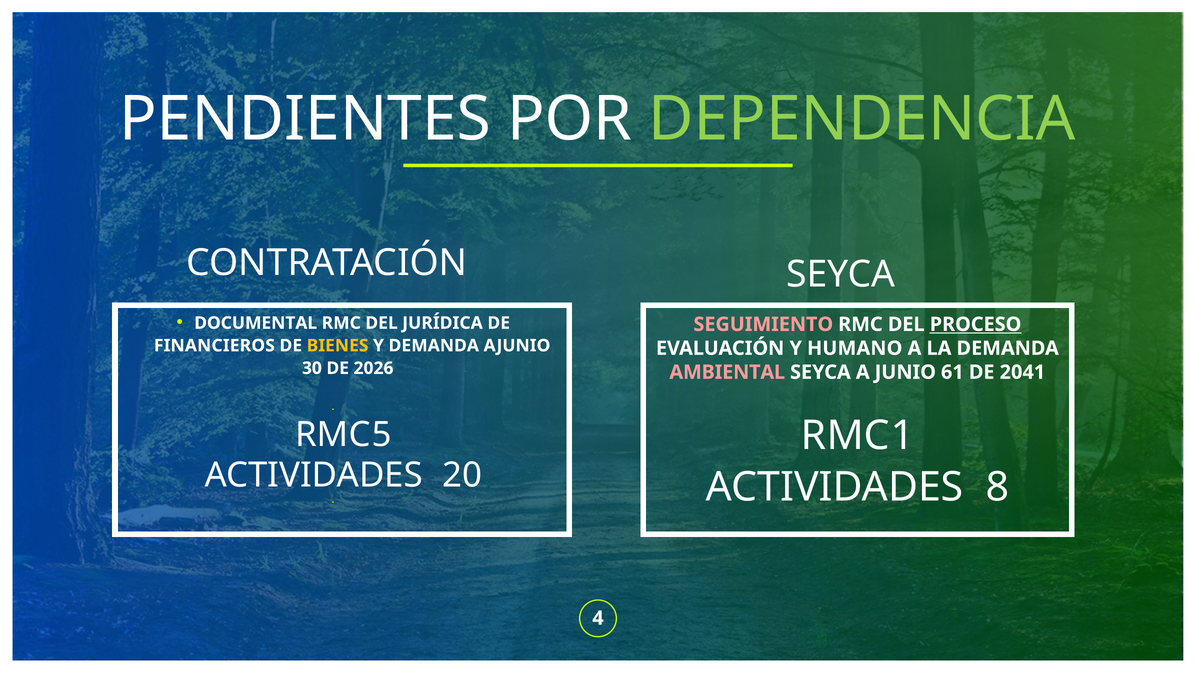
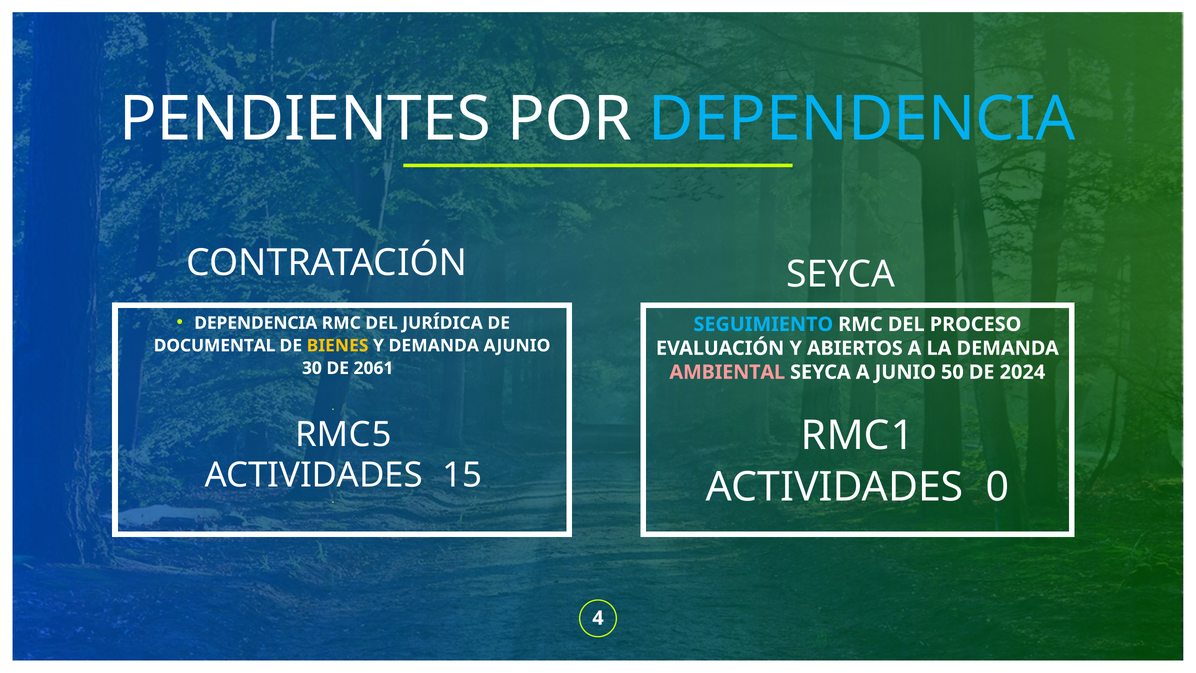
DEPENDENCIA at (862, 119) colour: light green -> light blue
DOCUMENTAL at (256, 323): DOCUMENTAL -> DEPENDENCIA
SEGUIMIENTO colour: pink -> light blue
PROCESO underline: present -> none
FINANCIEROS: FINANCIEROS -> DOCUMENTAL
HUMANO: HUMANO -> ABIERTOS
2026: 2026 -> 2061
61: 61 -> 50
2041: 2041 -> 2024
20: 20 -> 15
8: 8 -> 0
